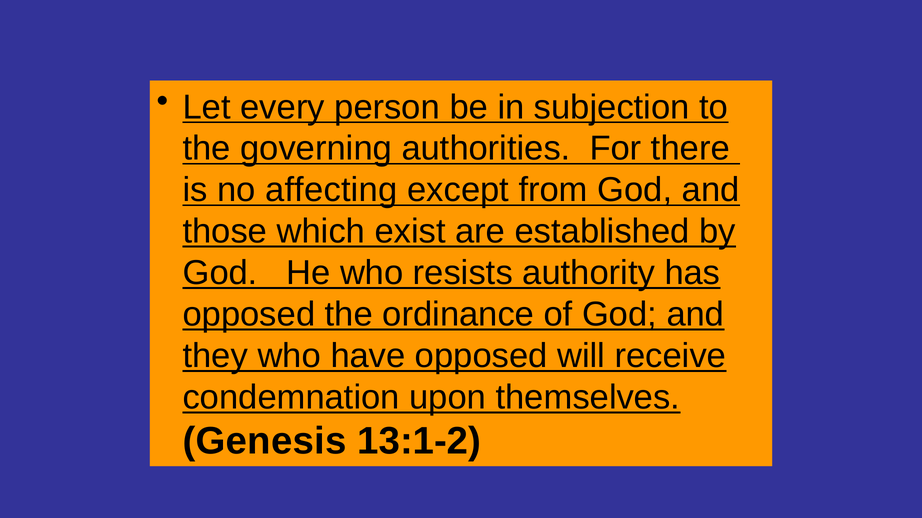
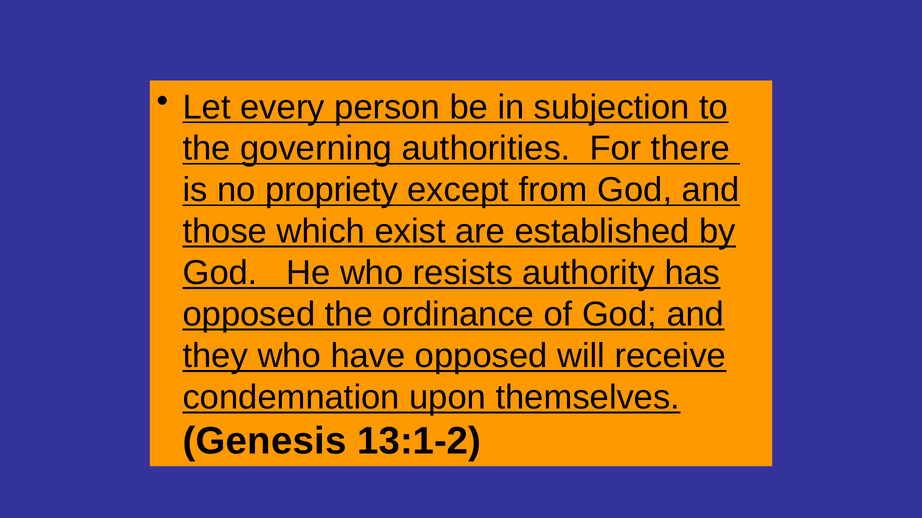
affecting: affecting -> propriety
